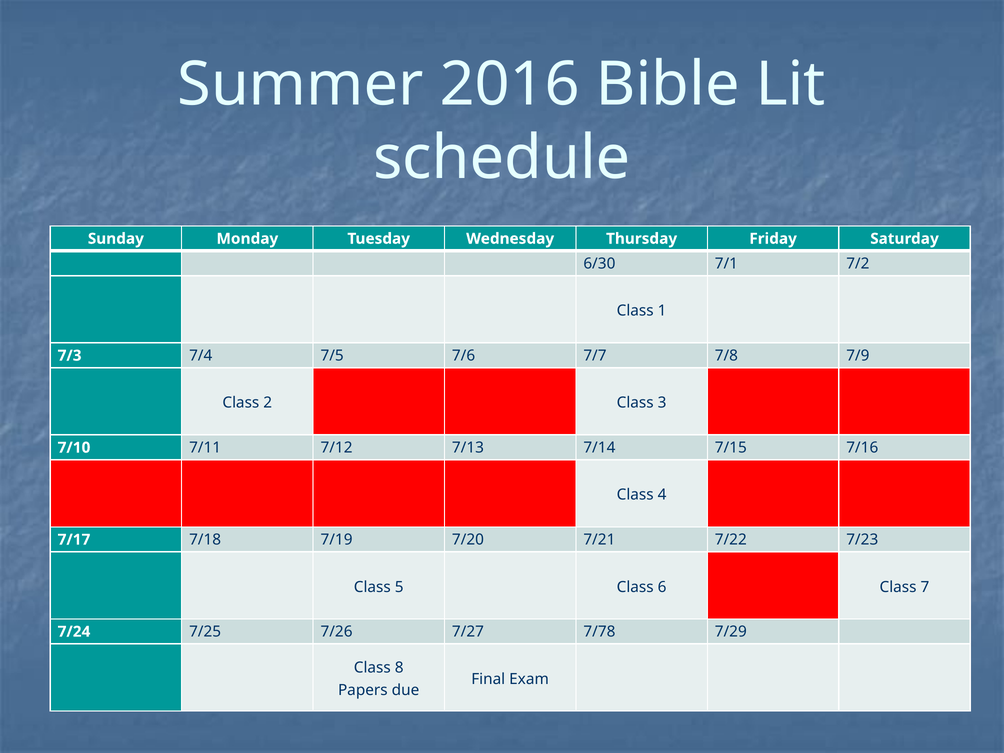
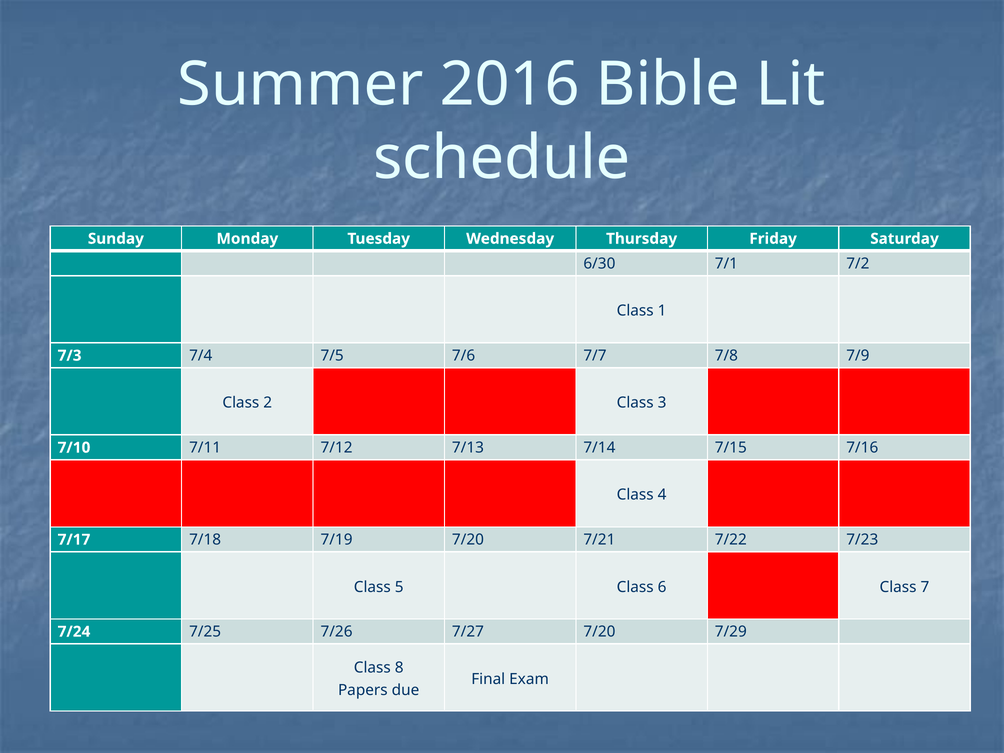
7/27 7/78: 7/78 -> 7/20
